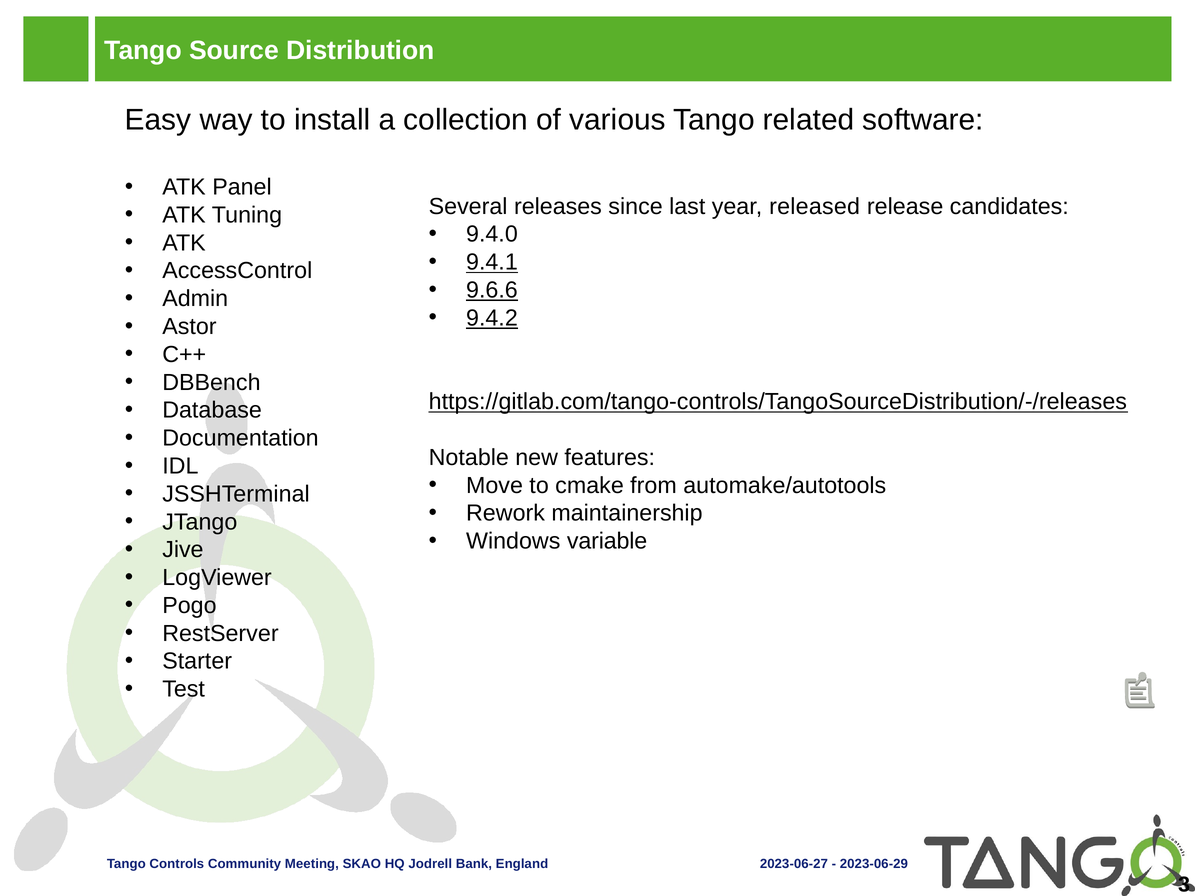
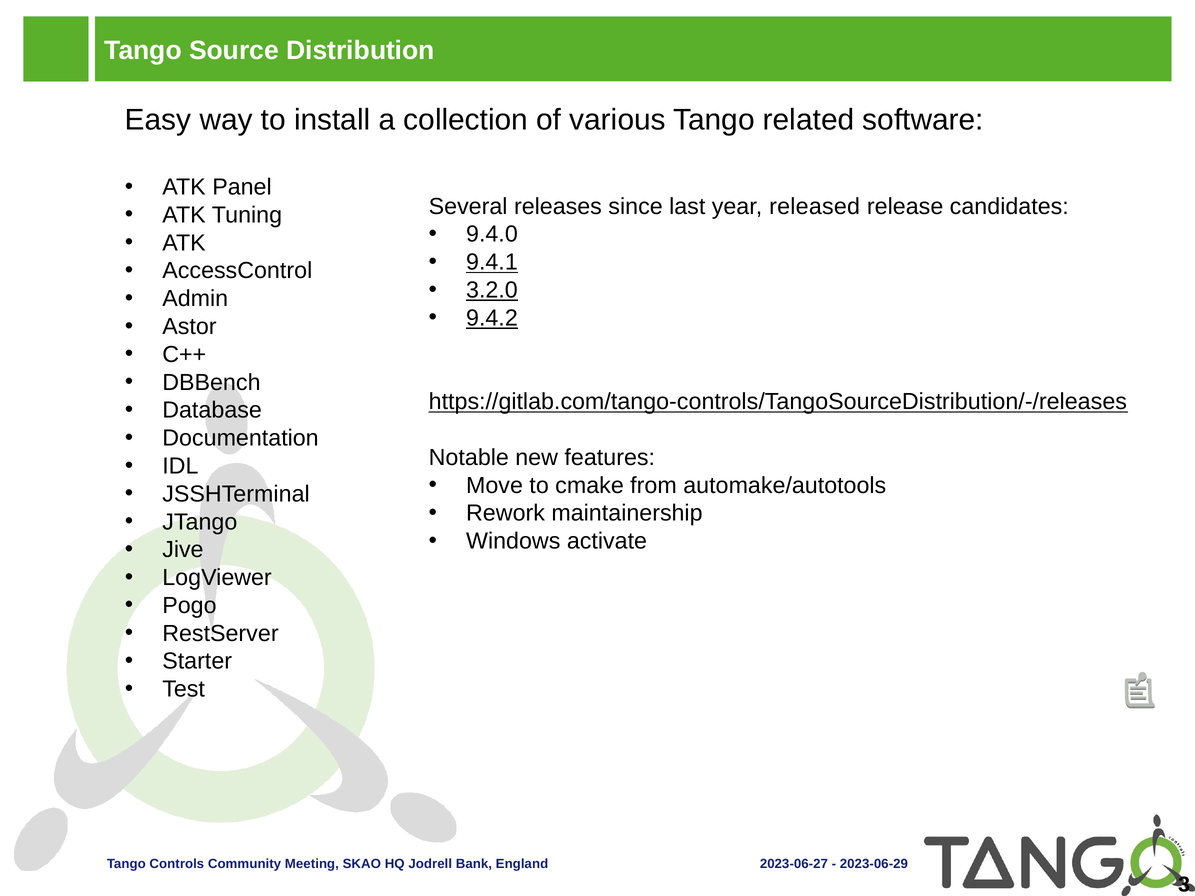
9.6.6: 9.6.6 -> 3.2.0
variable: variable -> activate
